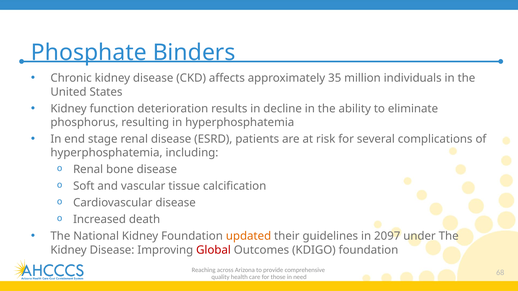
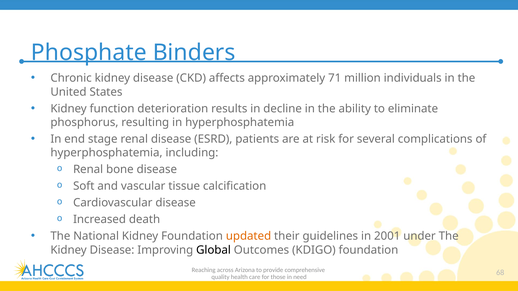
35: 35 -> 71
2097: 2097 -> 2001
Global colour: red -> black
